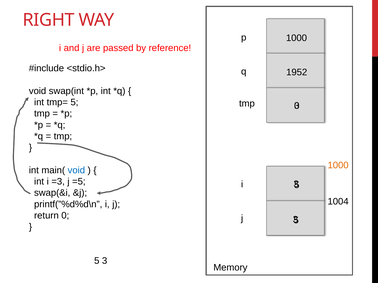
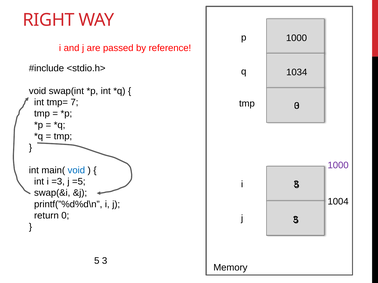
1952: 1952 -> 1034
tmp= 5: 5 -> 7
1000 at (338, 165) colour: orange -> purple
